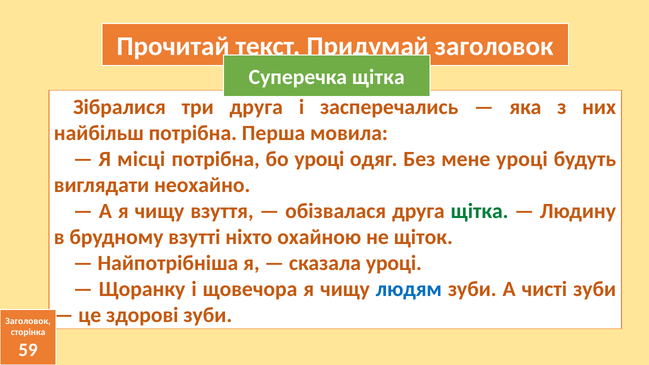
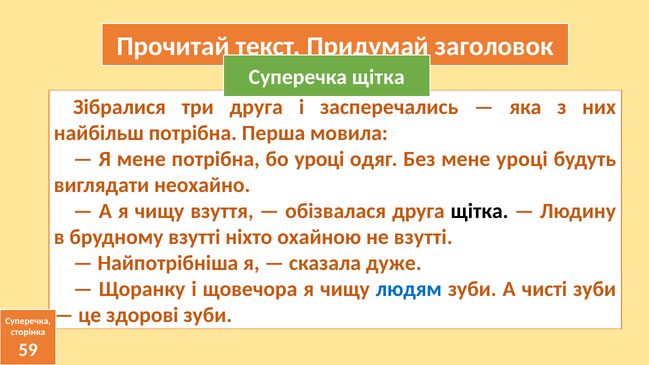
Я місці: місці -> мене
щітка at (480, 211) colour: green -> black
не щіток: щіток -> взутті
сказала уроці: уроці -> дуже
Заголовок at (28, 321): Заголовок -> Суперечка
